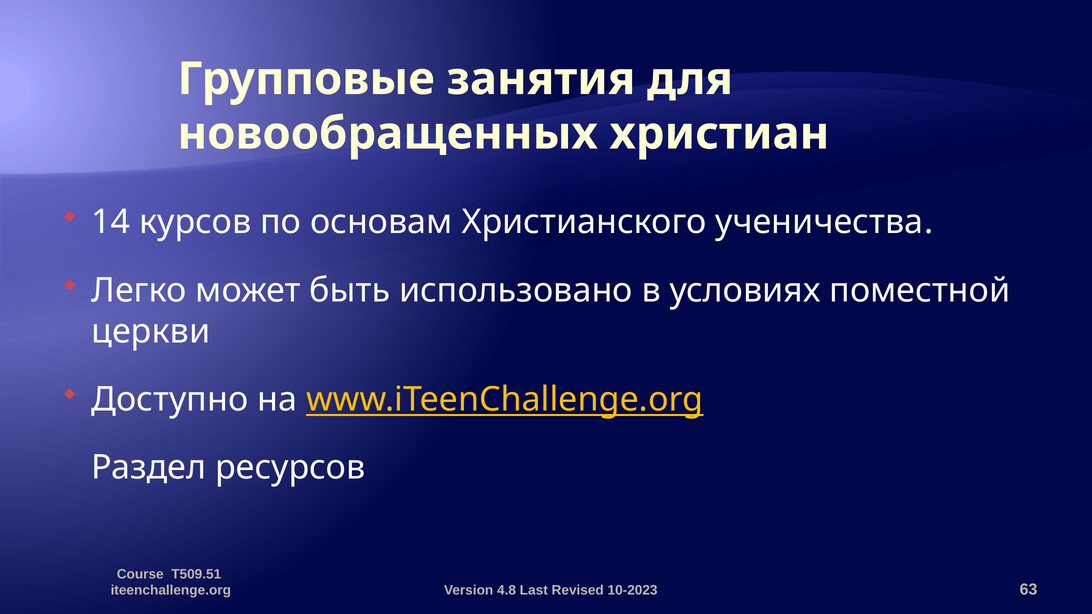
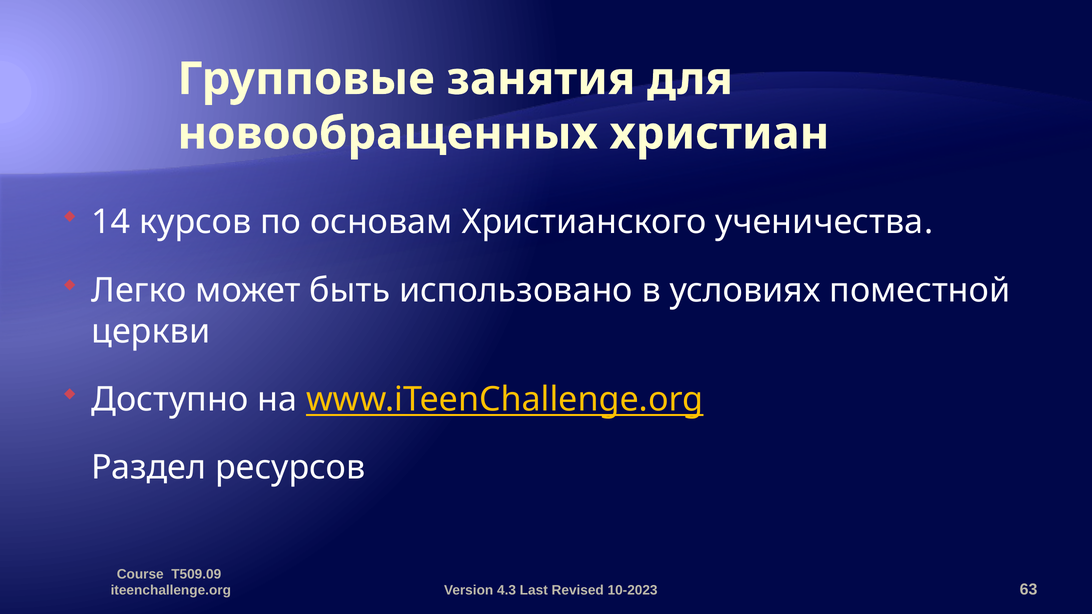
T509.51: T509.51 -> T509.09
4.8: 4.8 -> 4.3
